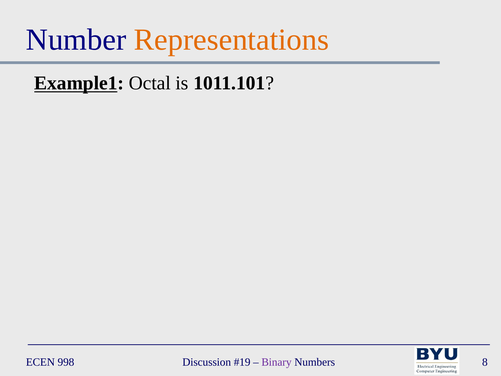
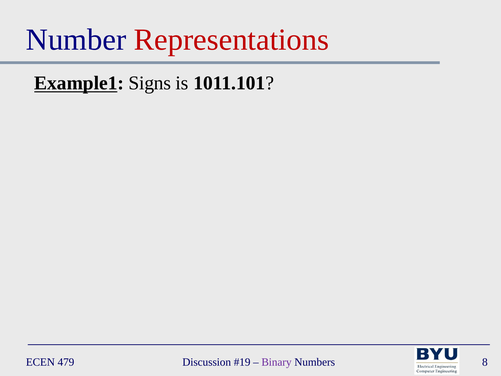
Representations colour: orange -> red
Octal: Octal -> Signs
998: 998 -> 479
